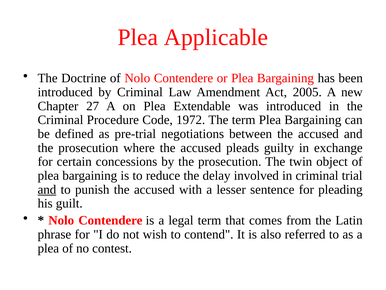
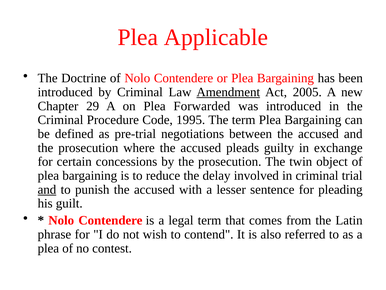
Amendment underline: none -> present
27: 27 -> 29
Extendable: Extendable -> Forwarded
1972: 1972 -> 1995
